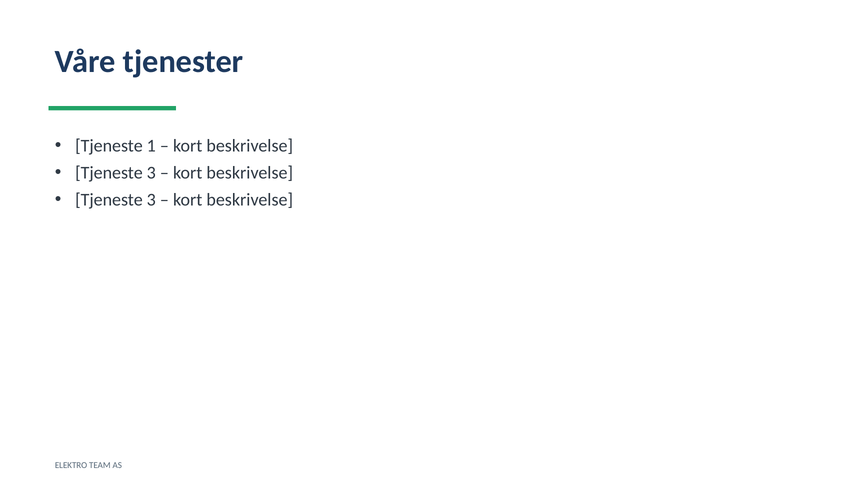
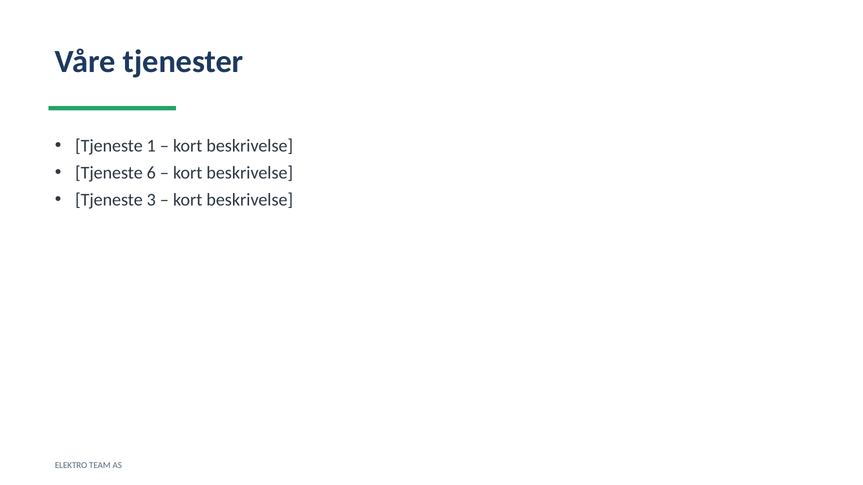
3 at (151, 173): 3 -> 6
